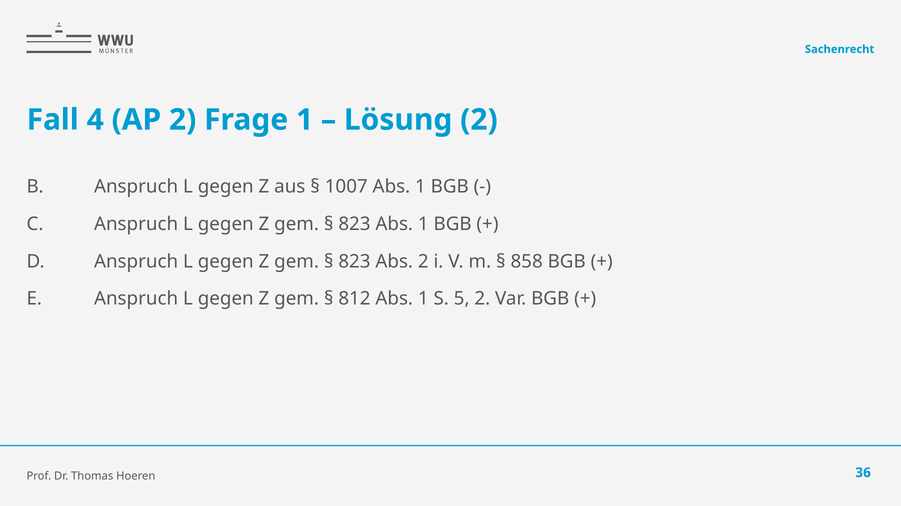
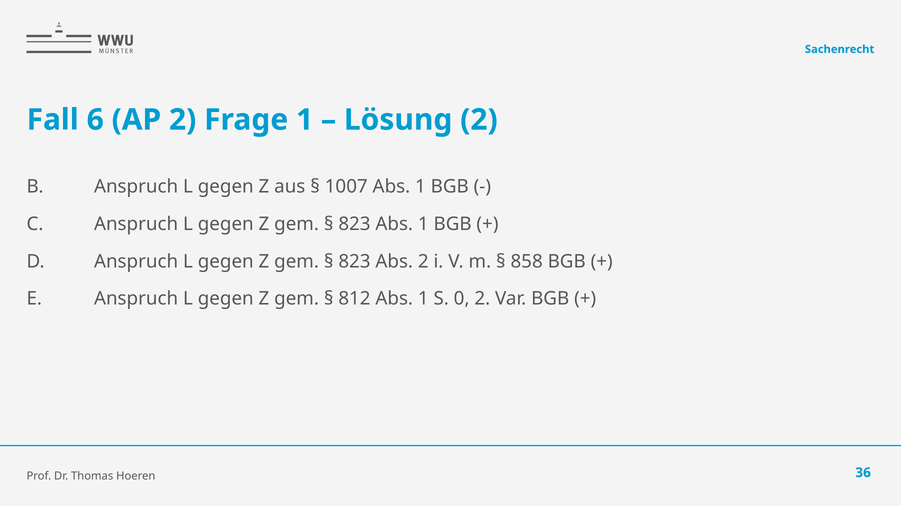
4: 4 -> 6
5: 5 -> 0
